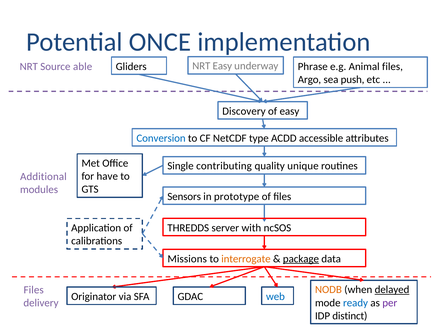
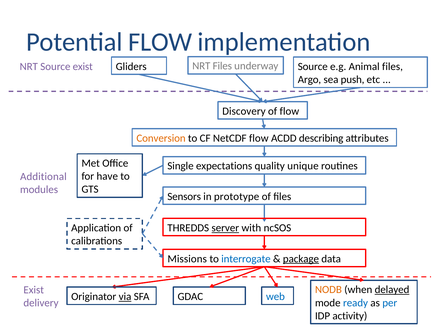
Potential ONCE: ONCE -> FLOW
Source able: able -> exist
NRT Easy: Easy -> Files
underway Phrase: Phrase -> Source
of easy: easy -> flow
Conversion colour: blue -> orange
NetCDF type: type -> flow
accessible: accessible -> describing
contributing: contributing -> expectations
server underline: none -> present
interrogate colour: orange -> blue
Files at (34, 290): Files -> Exist
via underline: none -> present
per colour: purple -> blue
distinct: distinct -> activity
